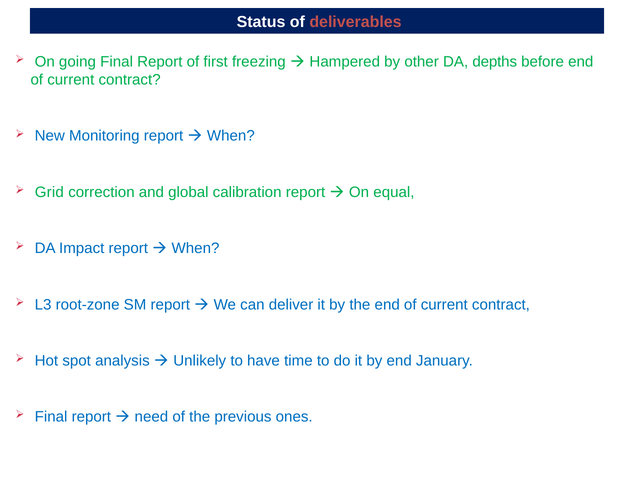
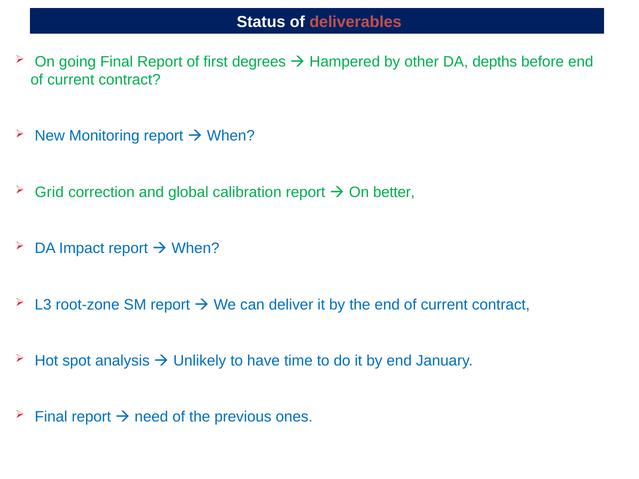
freezing: freezing -> degrees
equal: equal -> better
